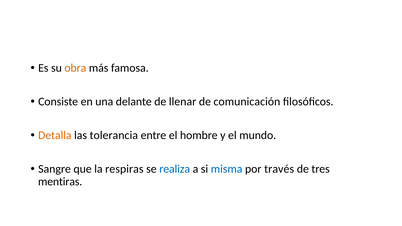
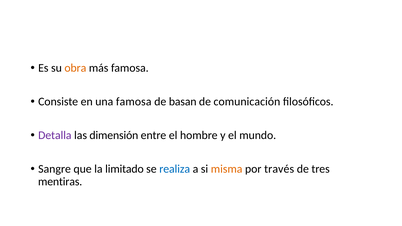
una delante: delante -> famosa
llenar: llenar -> basan
Detalla colour: orange -> purple
tolerancia: tolerancia -> dimensión
respiras: respiras -> limitado
misma colour: blue -> orange
